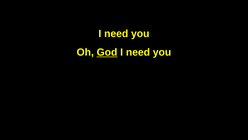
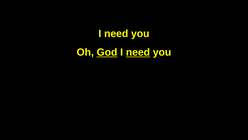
need at (138, 52) underline: none -> present
